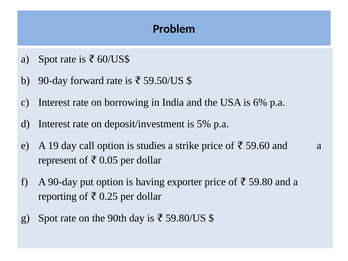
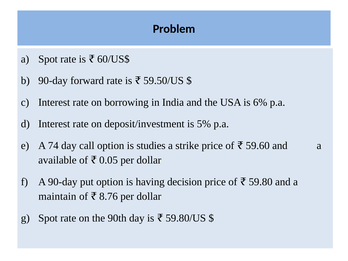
19: 19 -> 74
represent: represent -> available
exporter: exporter -> decision
reporting: reporting -> maintain
0.25: 0.25 -> 8.76
